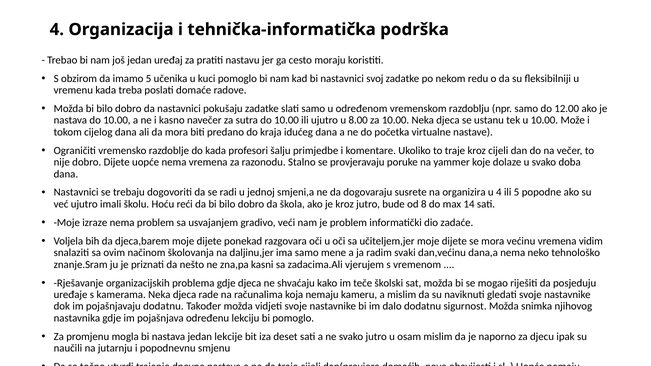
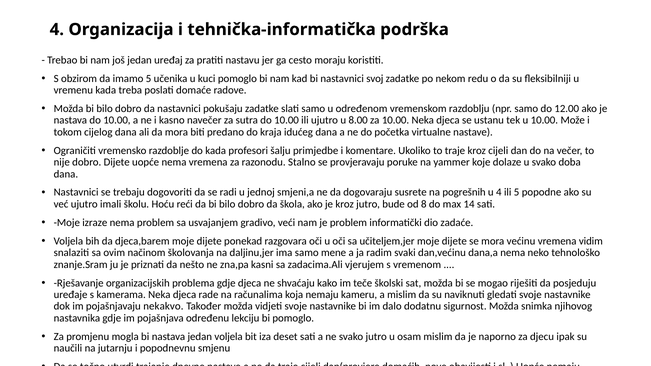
organizira: organizira -> pogrešnih
pojašnjavaju dodatnu: dodatnu -> nekakvo
jedan lekcije: lekcije -> voljela
